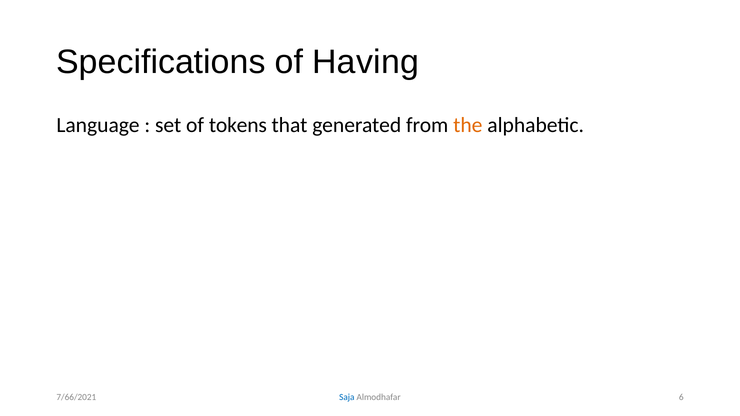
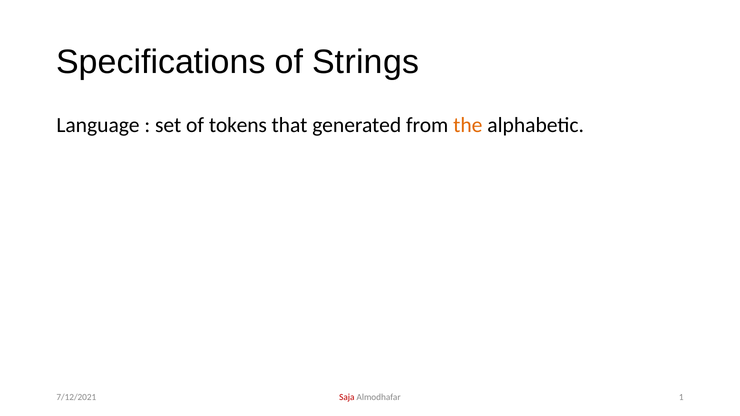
Having: Having -> Strings
Saja colour: blue -> red
6: 6 -> 1
7/66/2021: 7/66/2021 -> 7/12/2021
